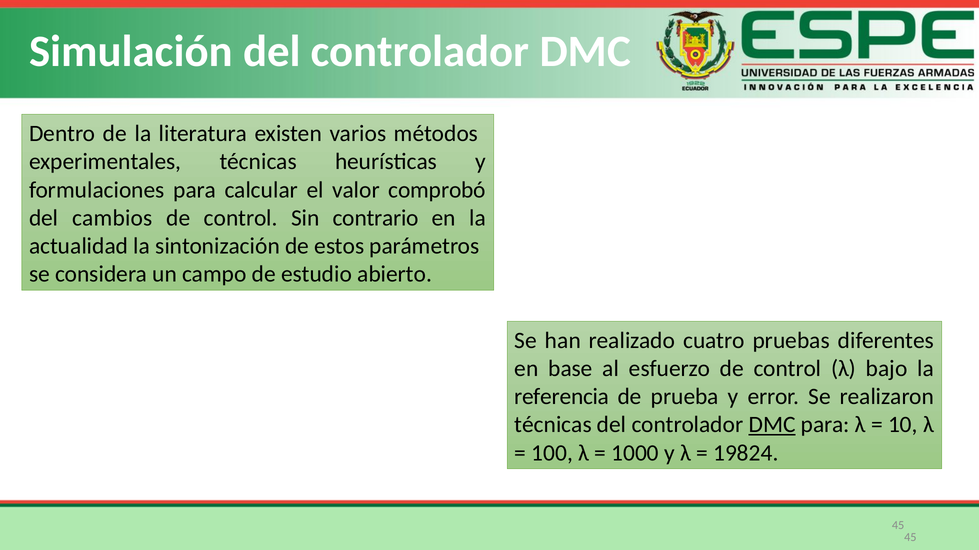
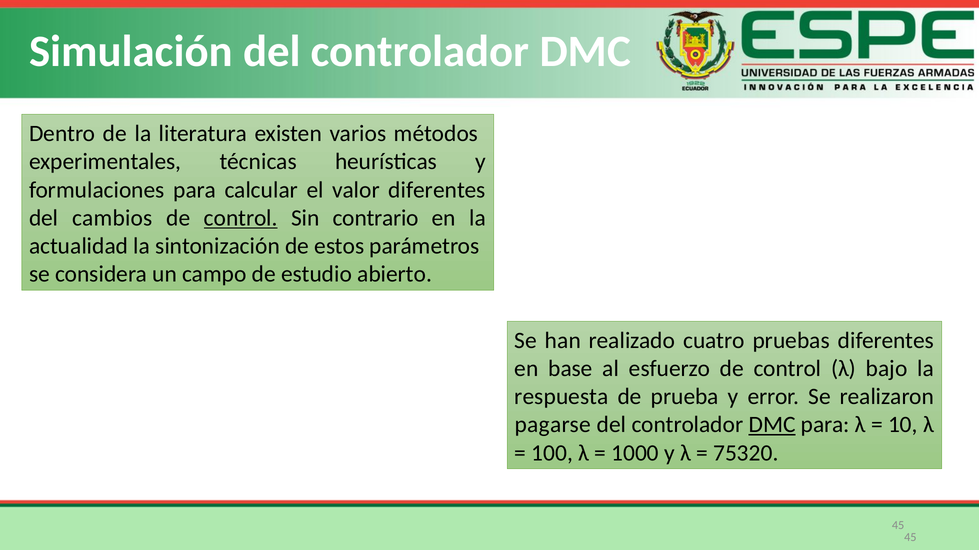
valor comprobó: comprobó -> diferentes
control at (241, 218) underline: none -> present
referencia: referencia -> respuesta
técnicas at (553, 425): técnicas -> pagarse
19824: 19824 -> 75320
